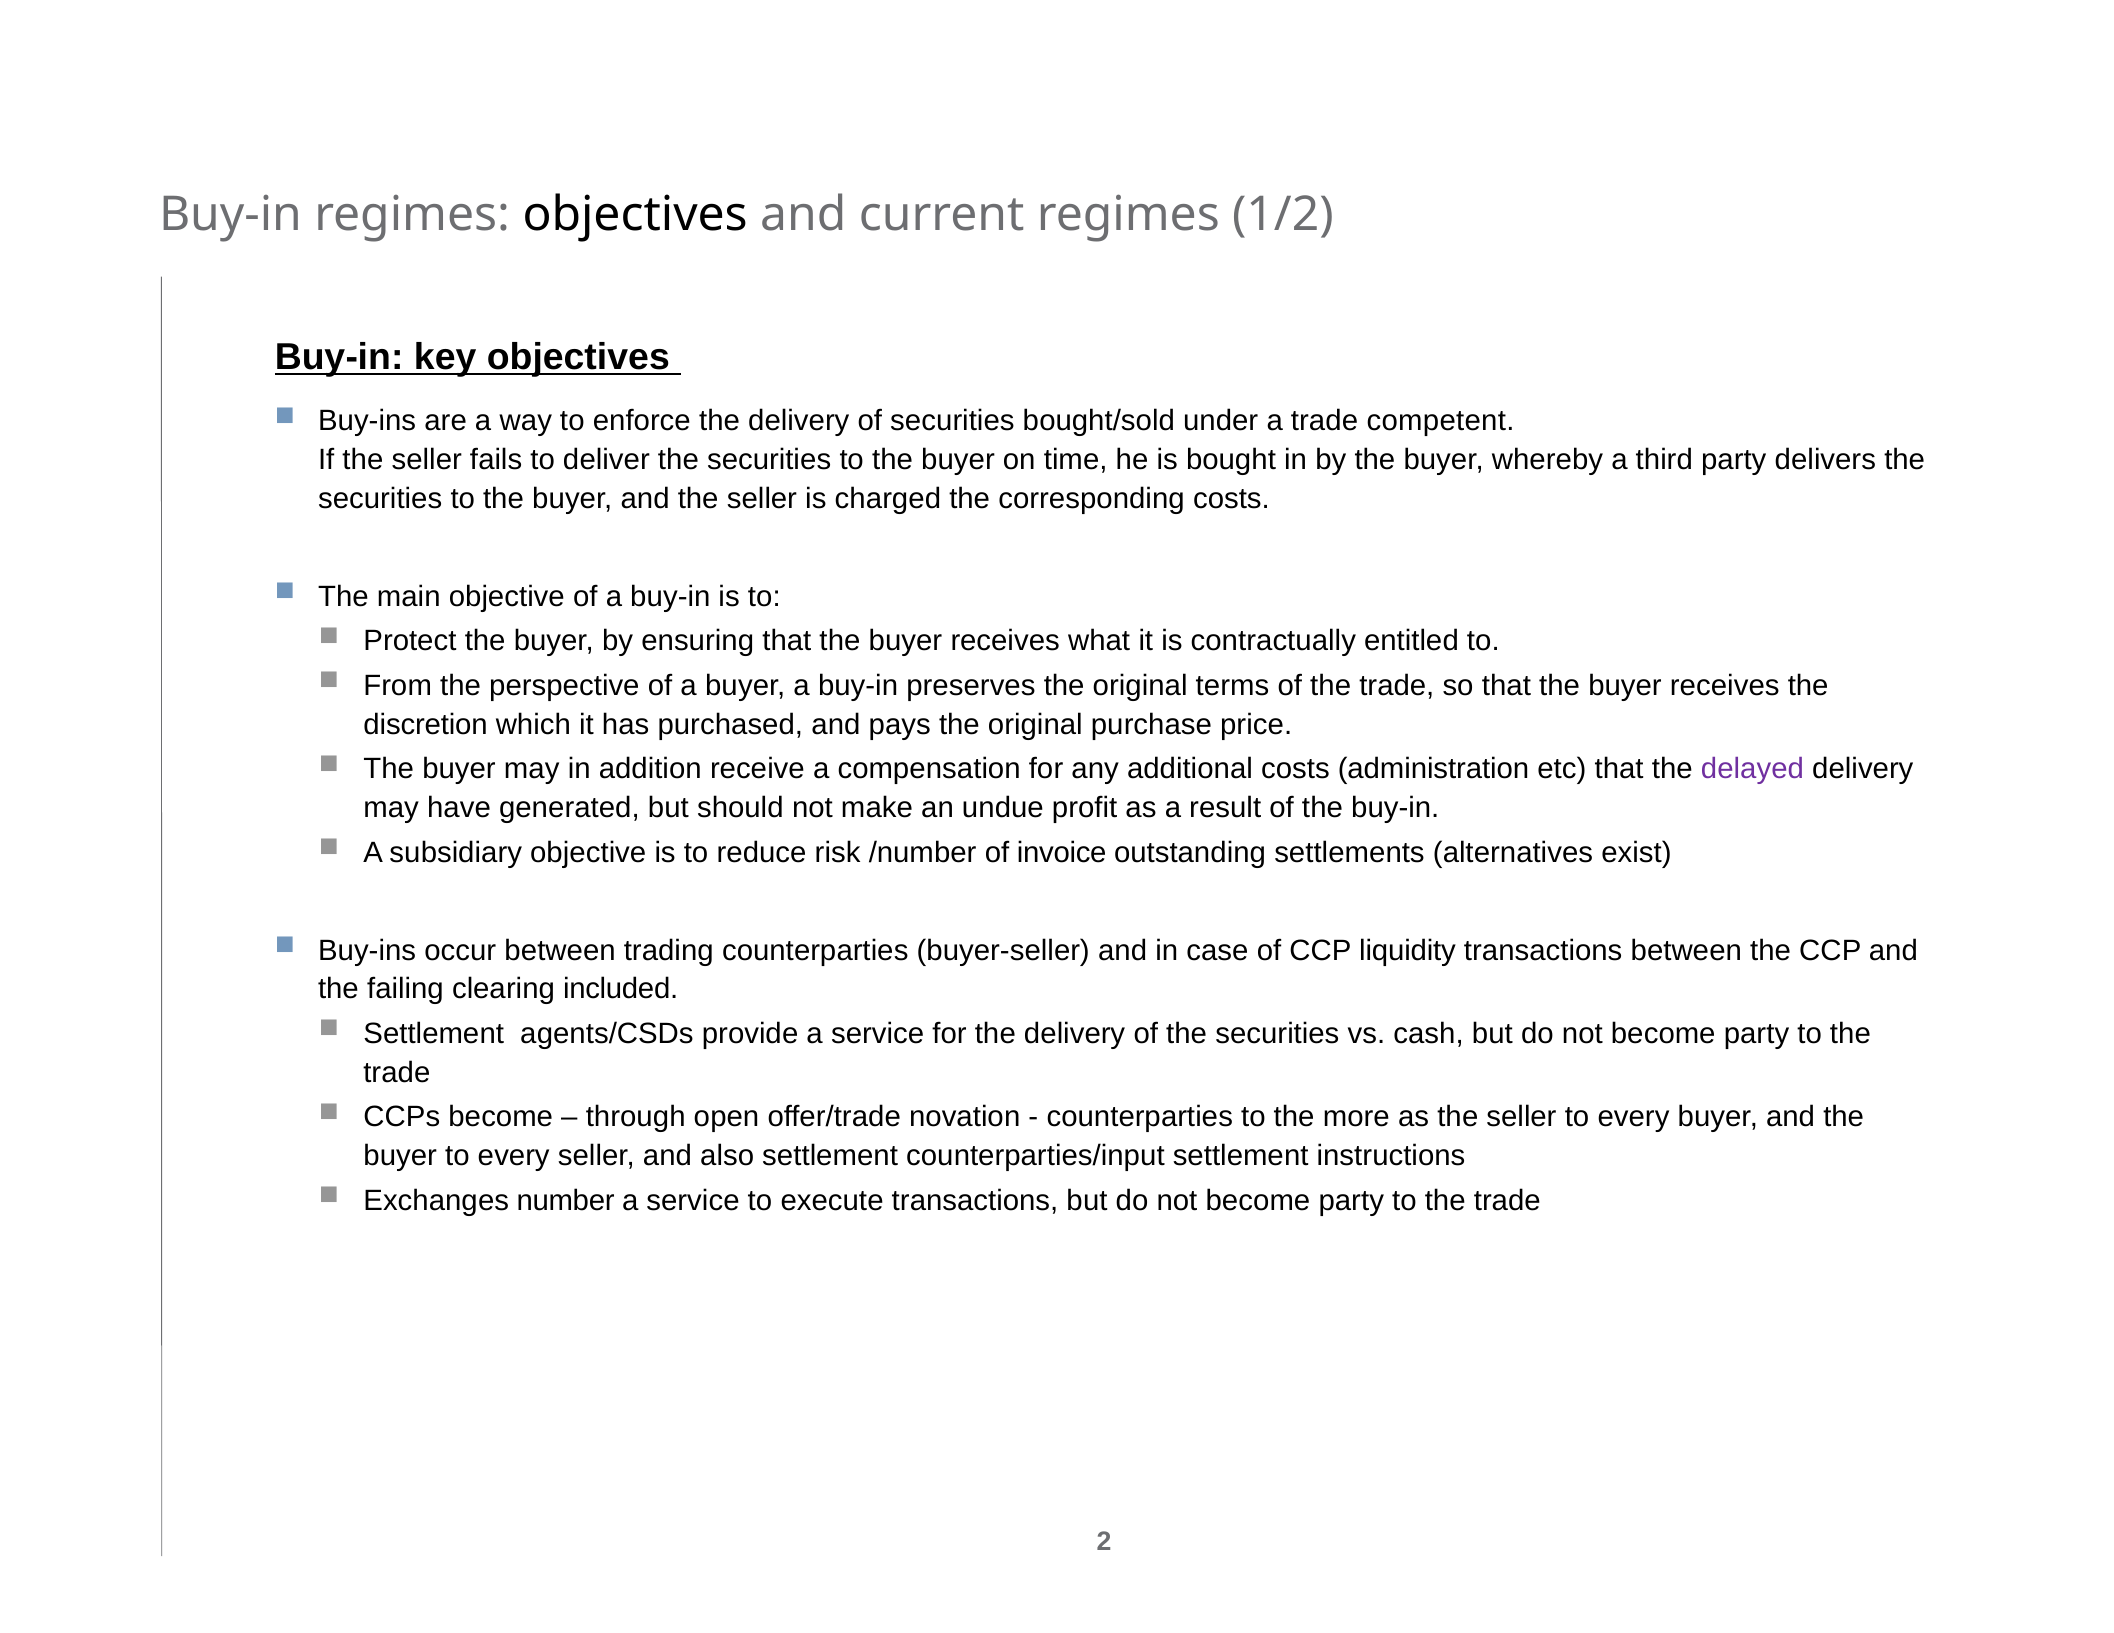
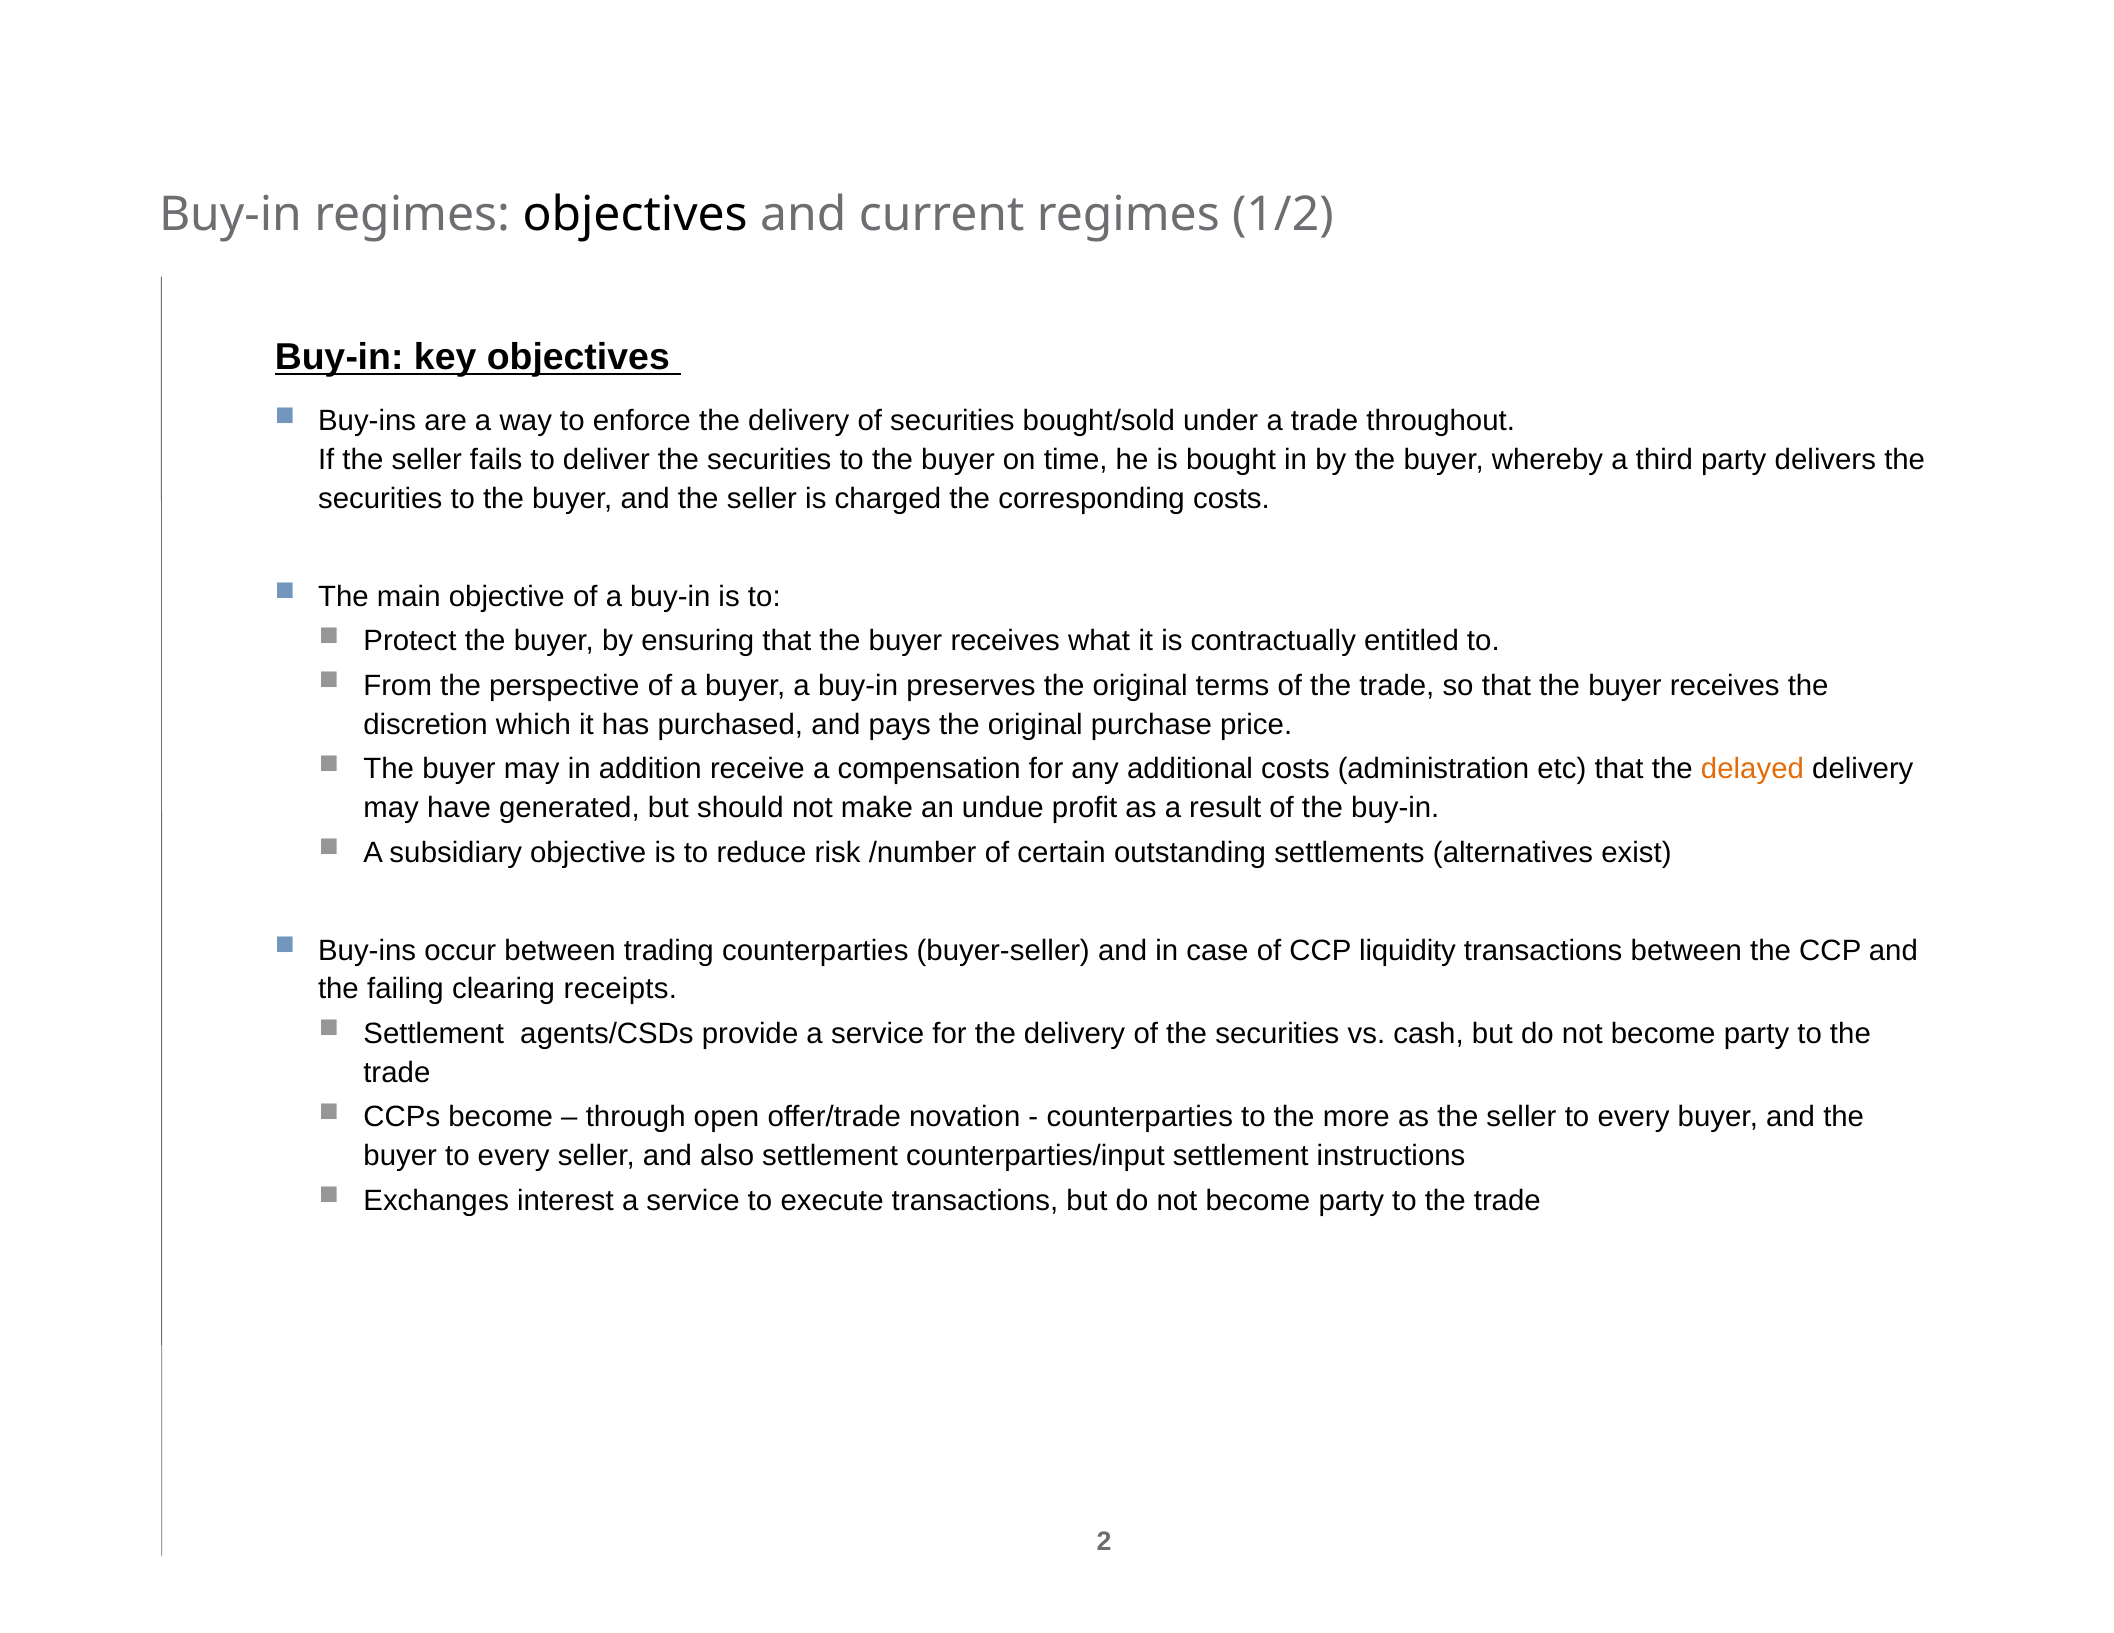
competent: competent -> throughout
delayed colour: purple -> orange
invoice: invoice -> certain
included: included -> receipts
number: number -> interest
